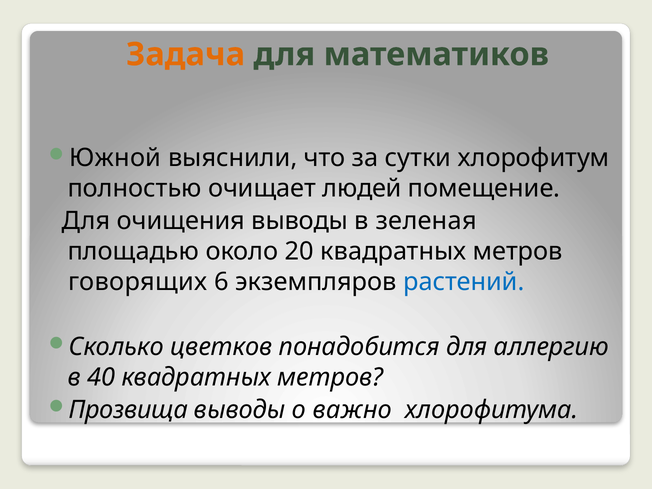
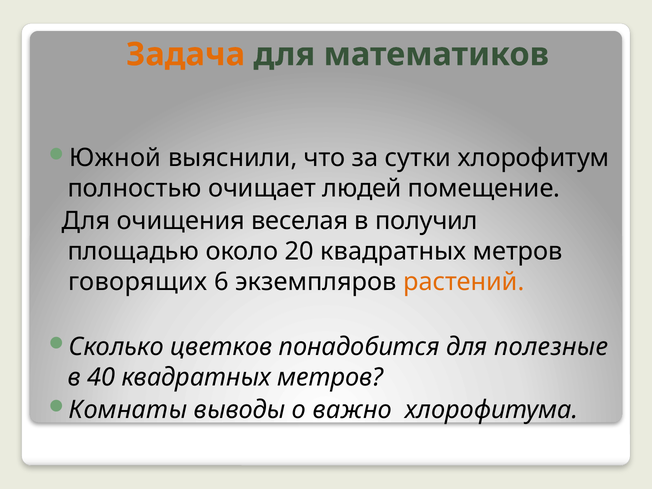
очищения выводы: выводы -> веселая
зеленая: зеленая -> получил
растений colour: blue -> orange
аллергию: аллергию -> полезные
Прозвища: Прозвища -> Комнаты
